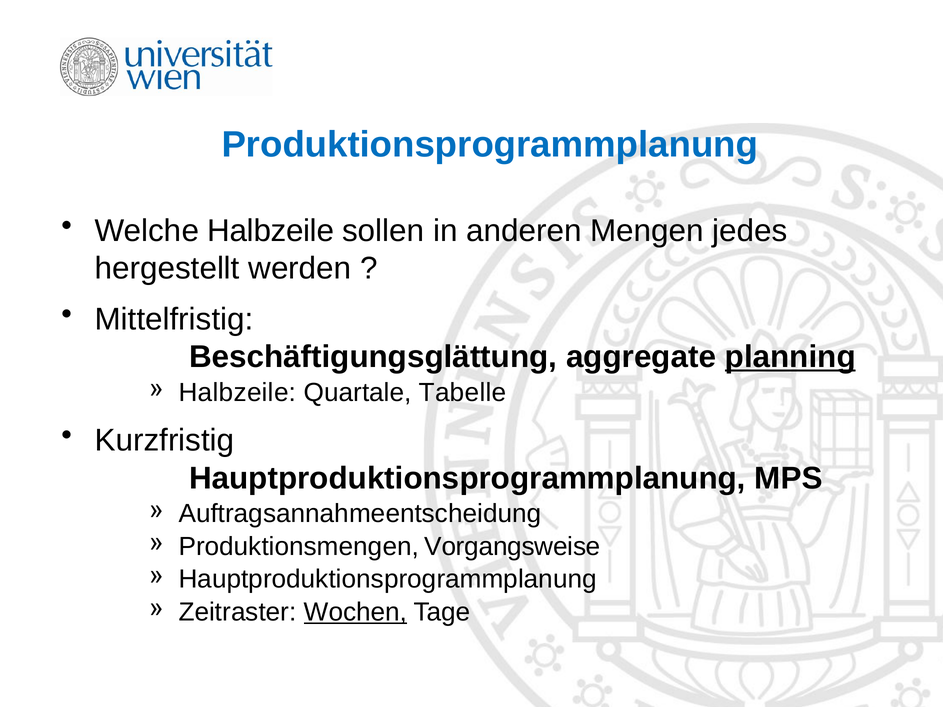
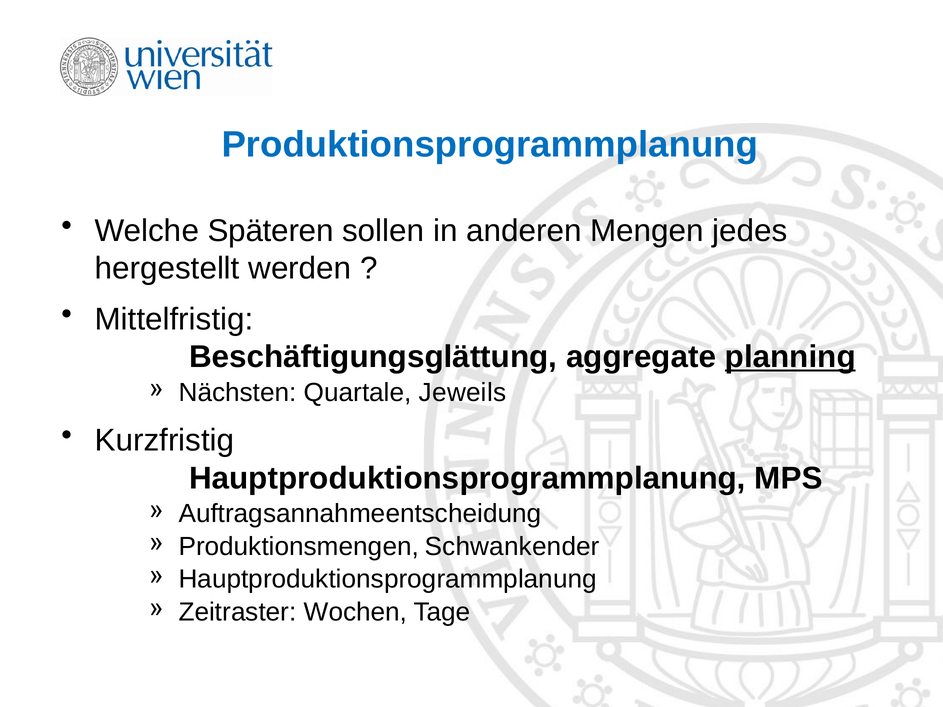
Welche Halbzeile: Halbzeile -> Späteren
Halbzeile at (237, 393): Halbzeile -> Nächsten
Tabelle: Tabelle -> Jeweils
Vorgangsweise: Vorgangsweise -> Schwankender
Wochen underline: present -> none
